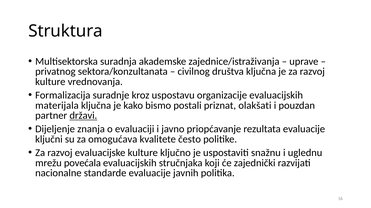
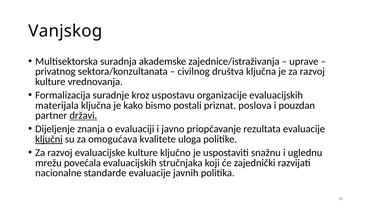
Struktura: Struktura -> Vanjskog
olakšati: olakšati -> poslova
ključni underline: none -> present
često: često -> uloga
